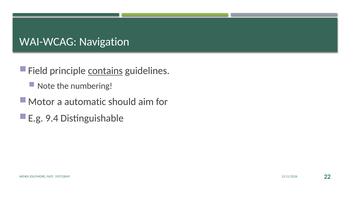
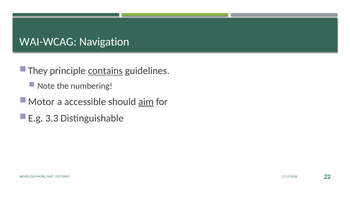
Field: Field -> They
automatic: automatic -> accessible
aim underline: none -> present
9.4: 9.4 -> 3.3
